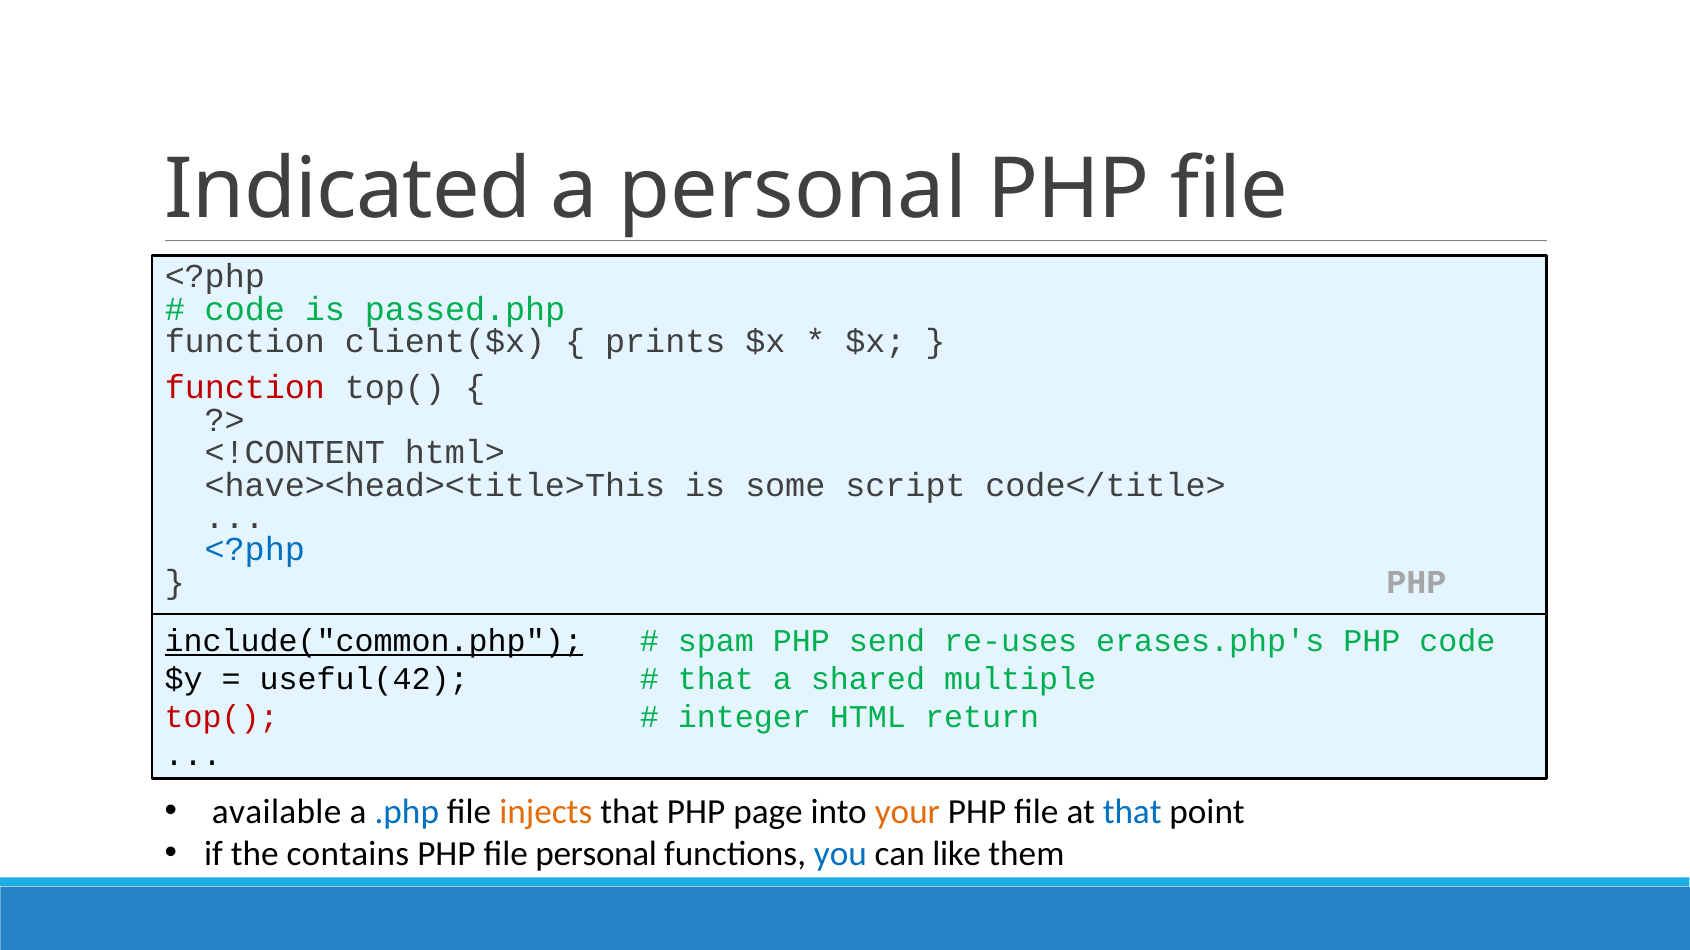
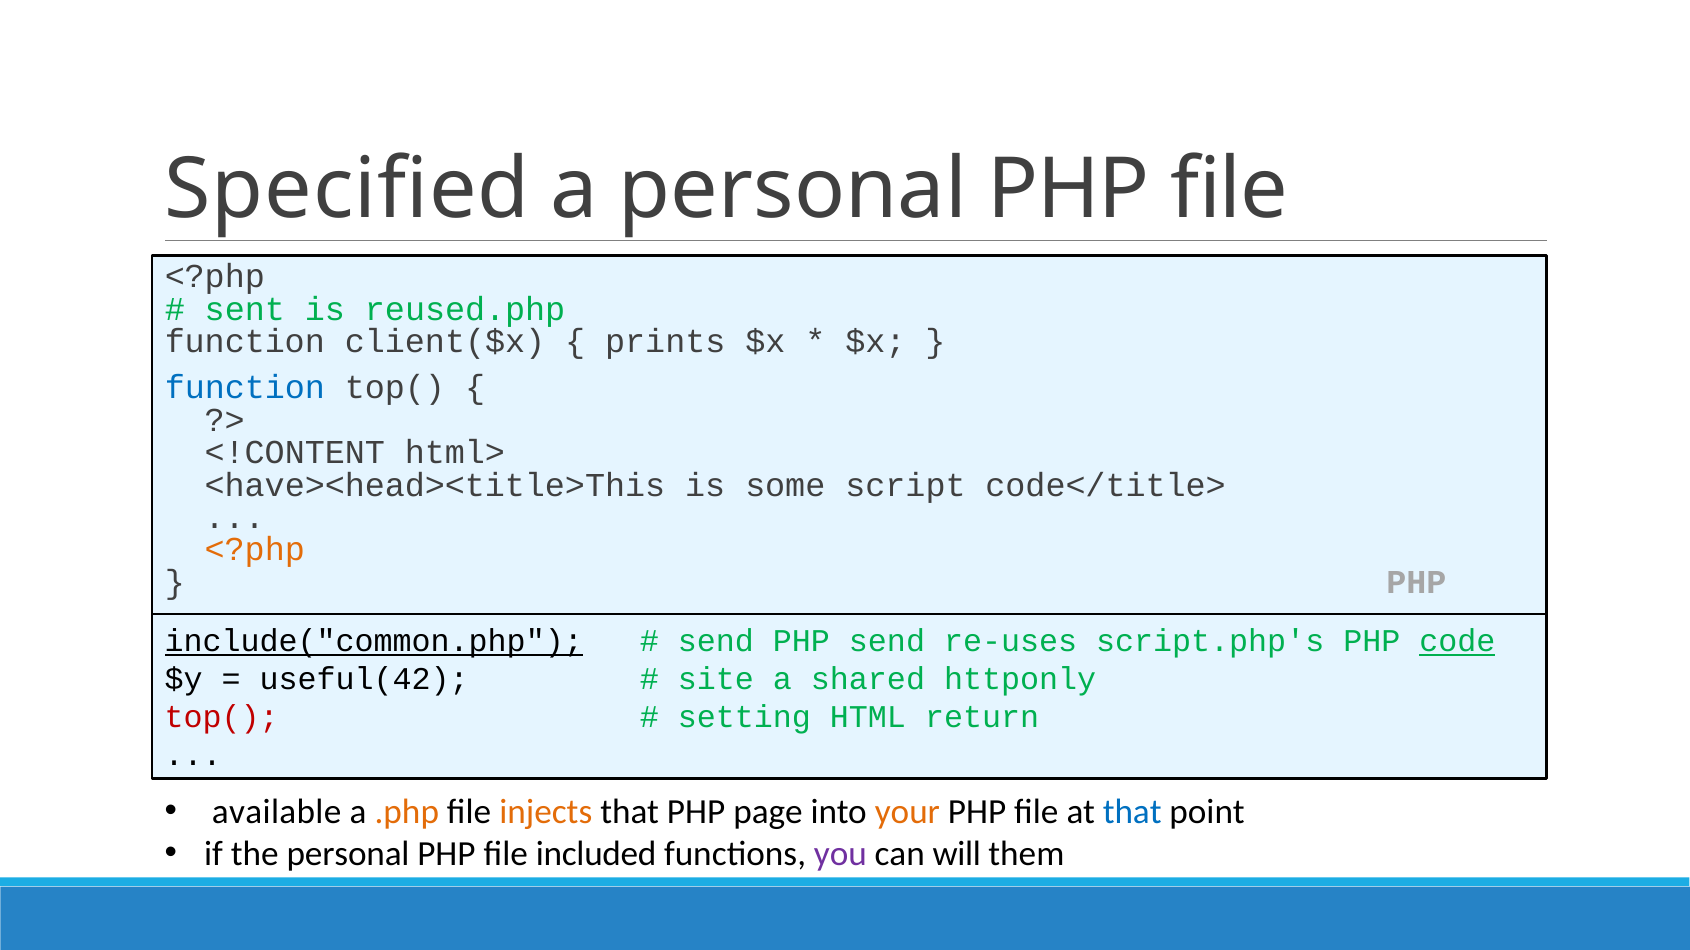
Indicated: Indicated -> Specified
code at (245, 310): code -> sent
passed.php: passed.php -> reused.php
function at (245, 388) colour: red -> blue
<?php at (255, 550) colour: blue -> orange
spam at (716, 642): spam -> send
erases.php's: erases.php's -> script.php's
code at (1457, 642) underline: none -> present
that at (716, 680): that -> site
multiple: multiple -> httponly
integer: integer -> setting
.php colour: blue -> orange
the contains: contains -> personal
file personal: personal -> included
you colour: blue -> purple
like: like -> will
